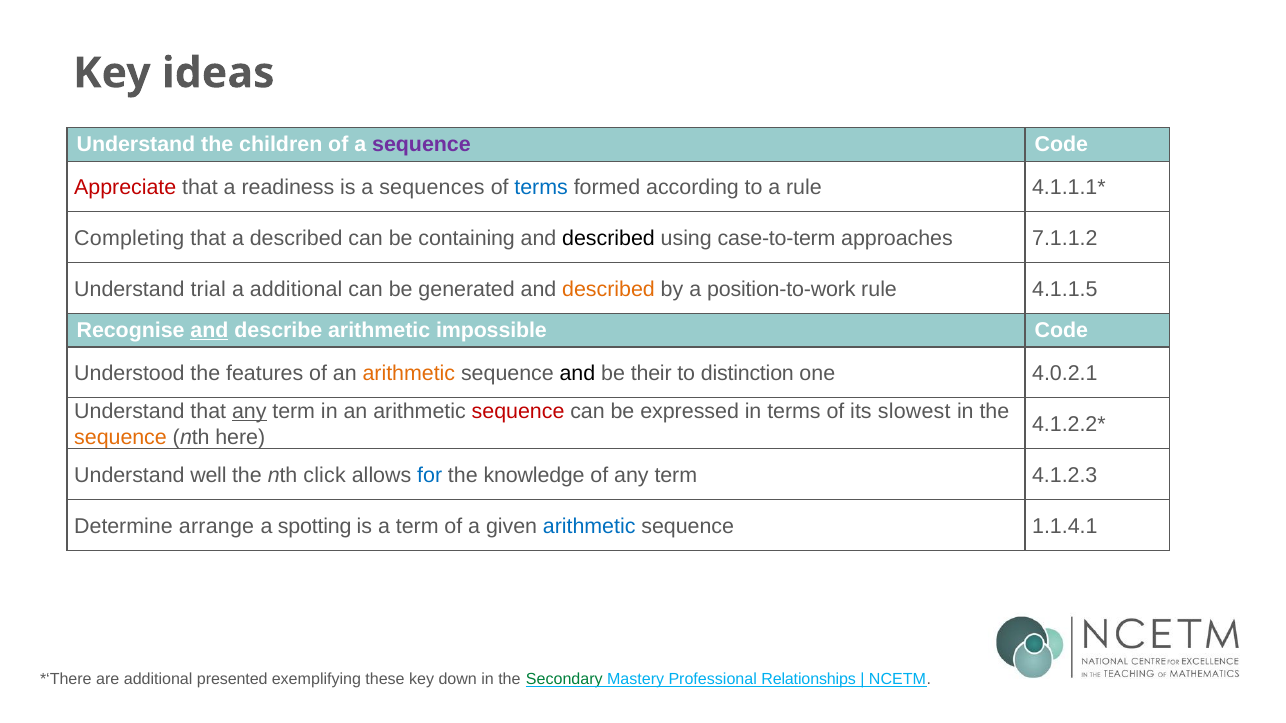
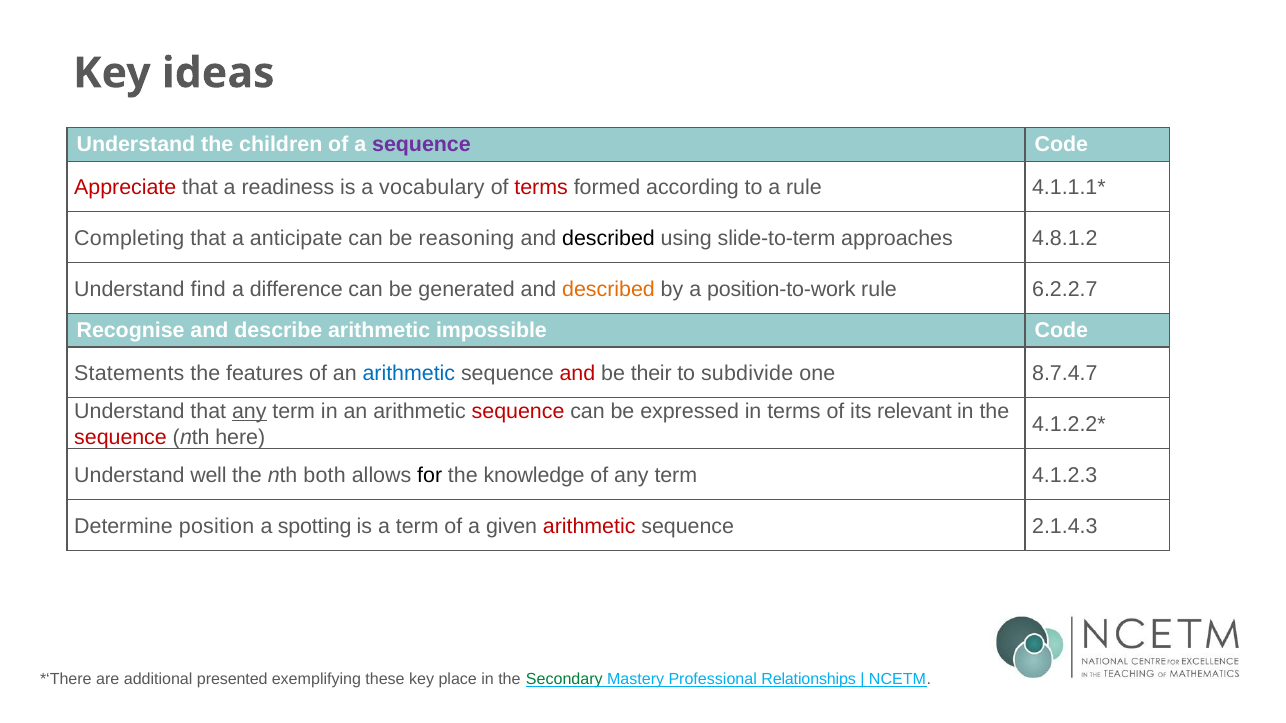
sequences: sequences -> vocabulary
terms at (541, 188) colour: blue -> red
a described: described -> anticipate
containing: containing -> reasoning
case-to-term: case-to-term -> slide-to-term
7.1.1.2: 7.1.1.2 -> 4.8.1.2
trial: trial -> find
a additional: additional -> difference
4.1.1.5: 4.1.1.5 -> 6.2.2.7
and at (209, 331) underline: present -> none
Understood: Understood -> Statements
arithmetic at (409, 374) colour: orange -> blue
and at (577, 374) colour: black -> red
distinction: distinction -> subdivide
4.0.2.1: 4.0.2.1 -> 8.7.4.7
slowest: slowest -> relevant
sequence at (121, 437) colour: orange -> red
click: click -> both
for colour: blue -> black
arrange: arrange -> position
arithmetic at (589, 526) colour: blue -> red
1.1.4.1: 1.1.4.1 -> 2.1.4.3
down: down -> place
